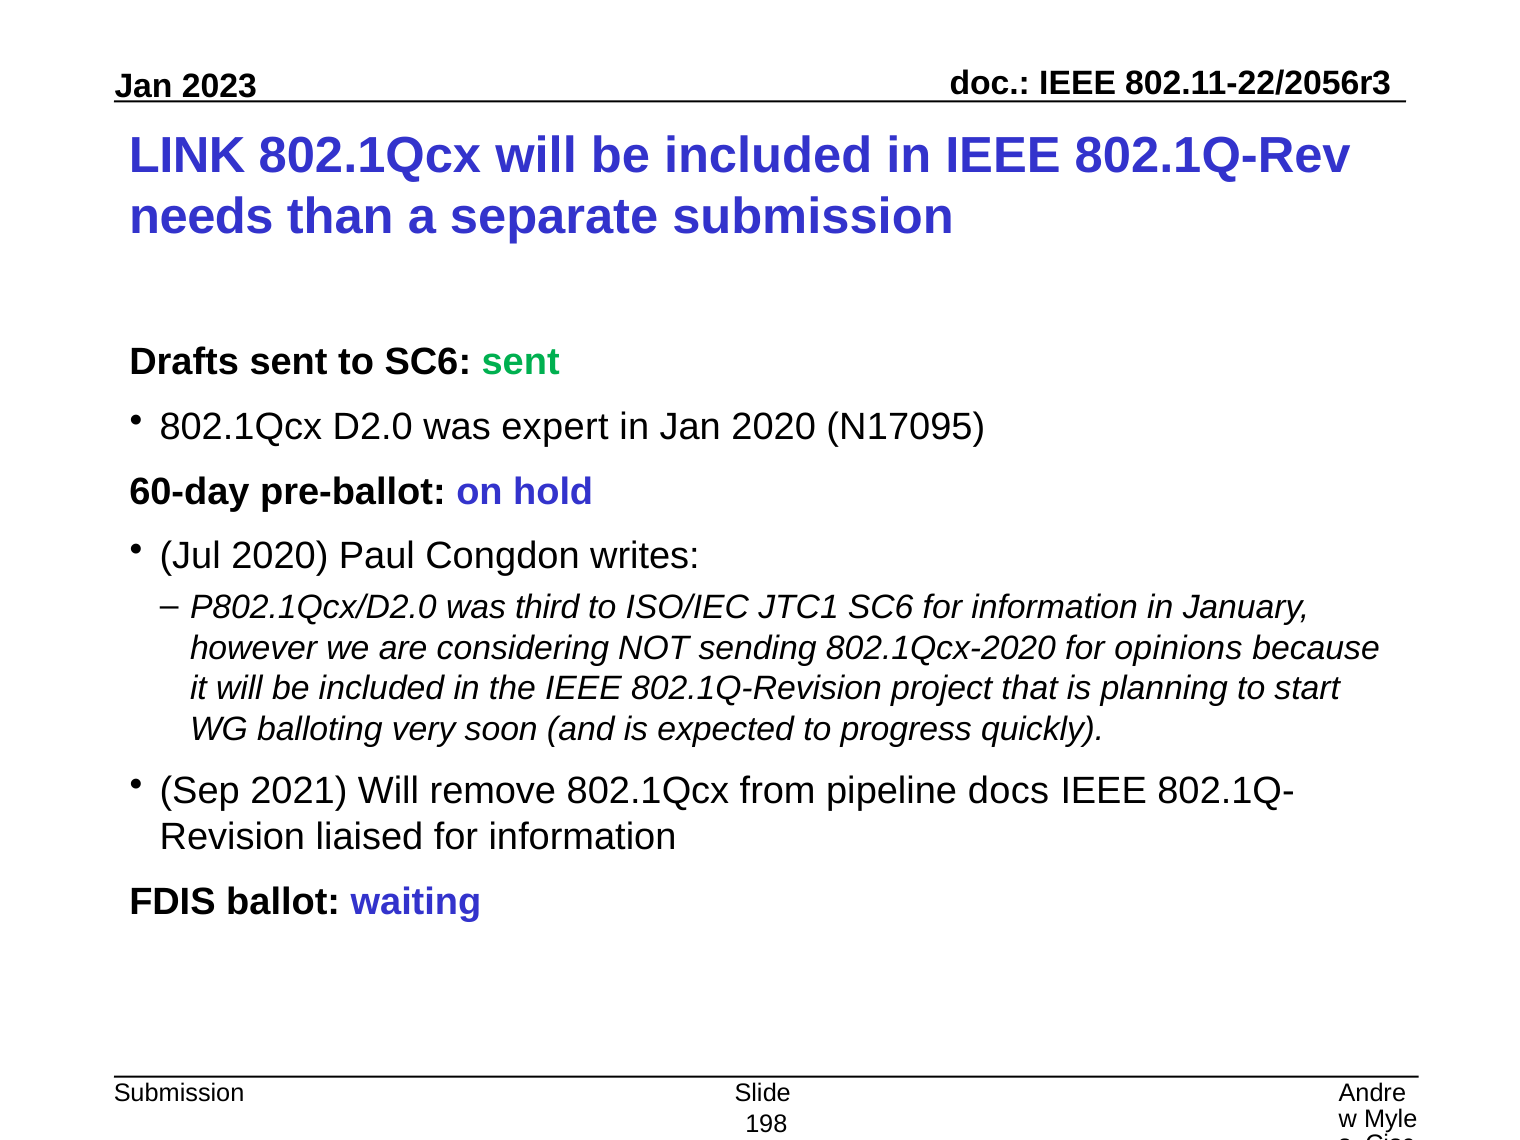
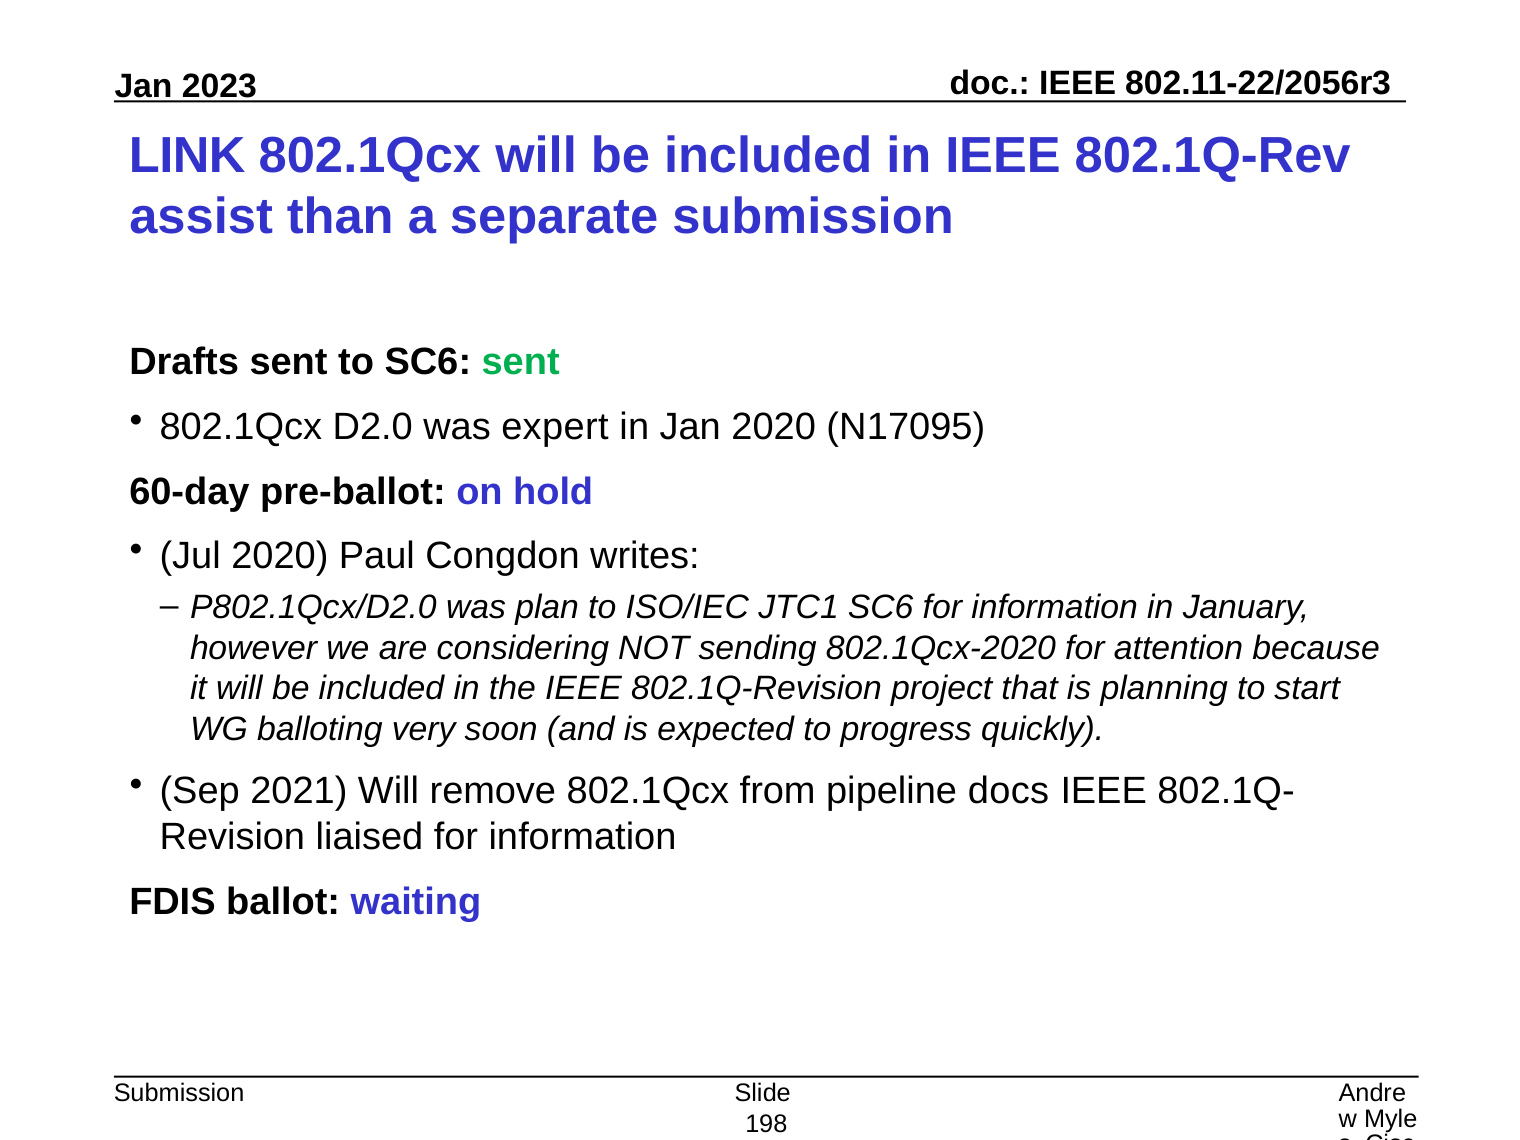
needs: needs -> assist
third: third -> plan
opinions: opinions -> attention
